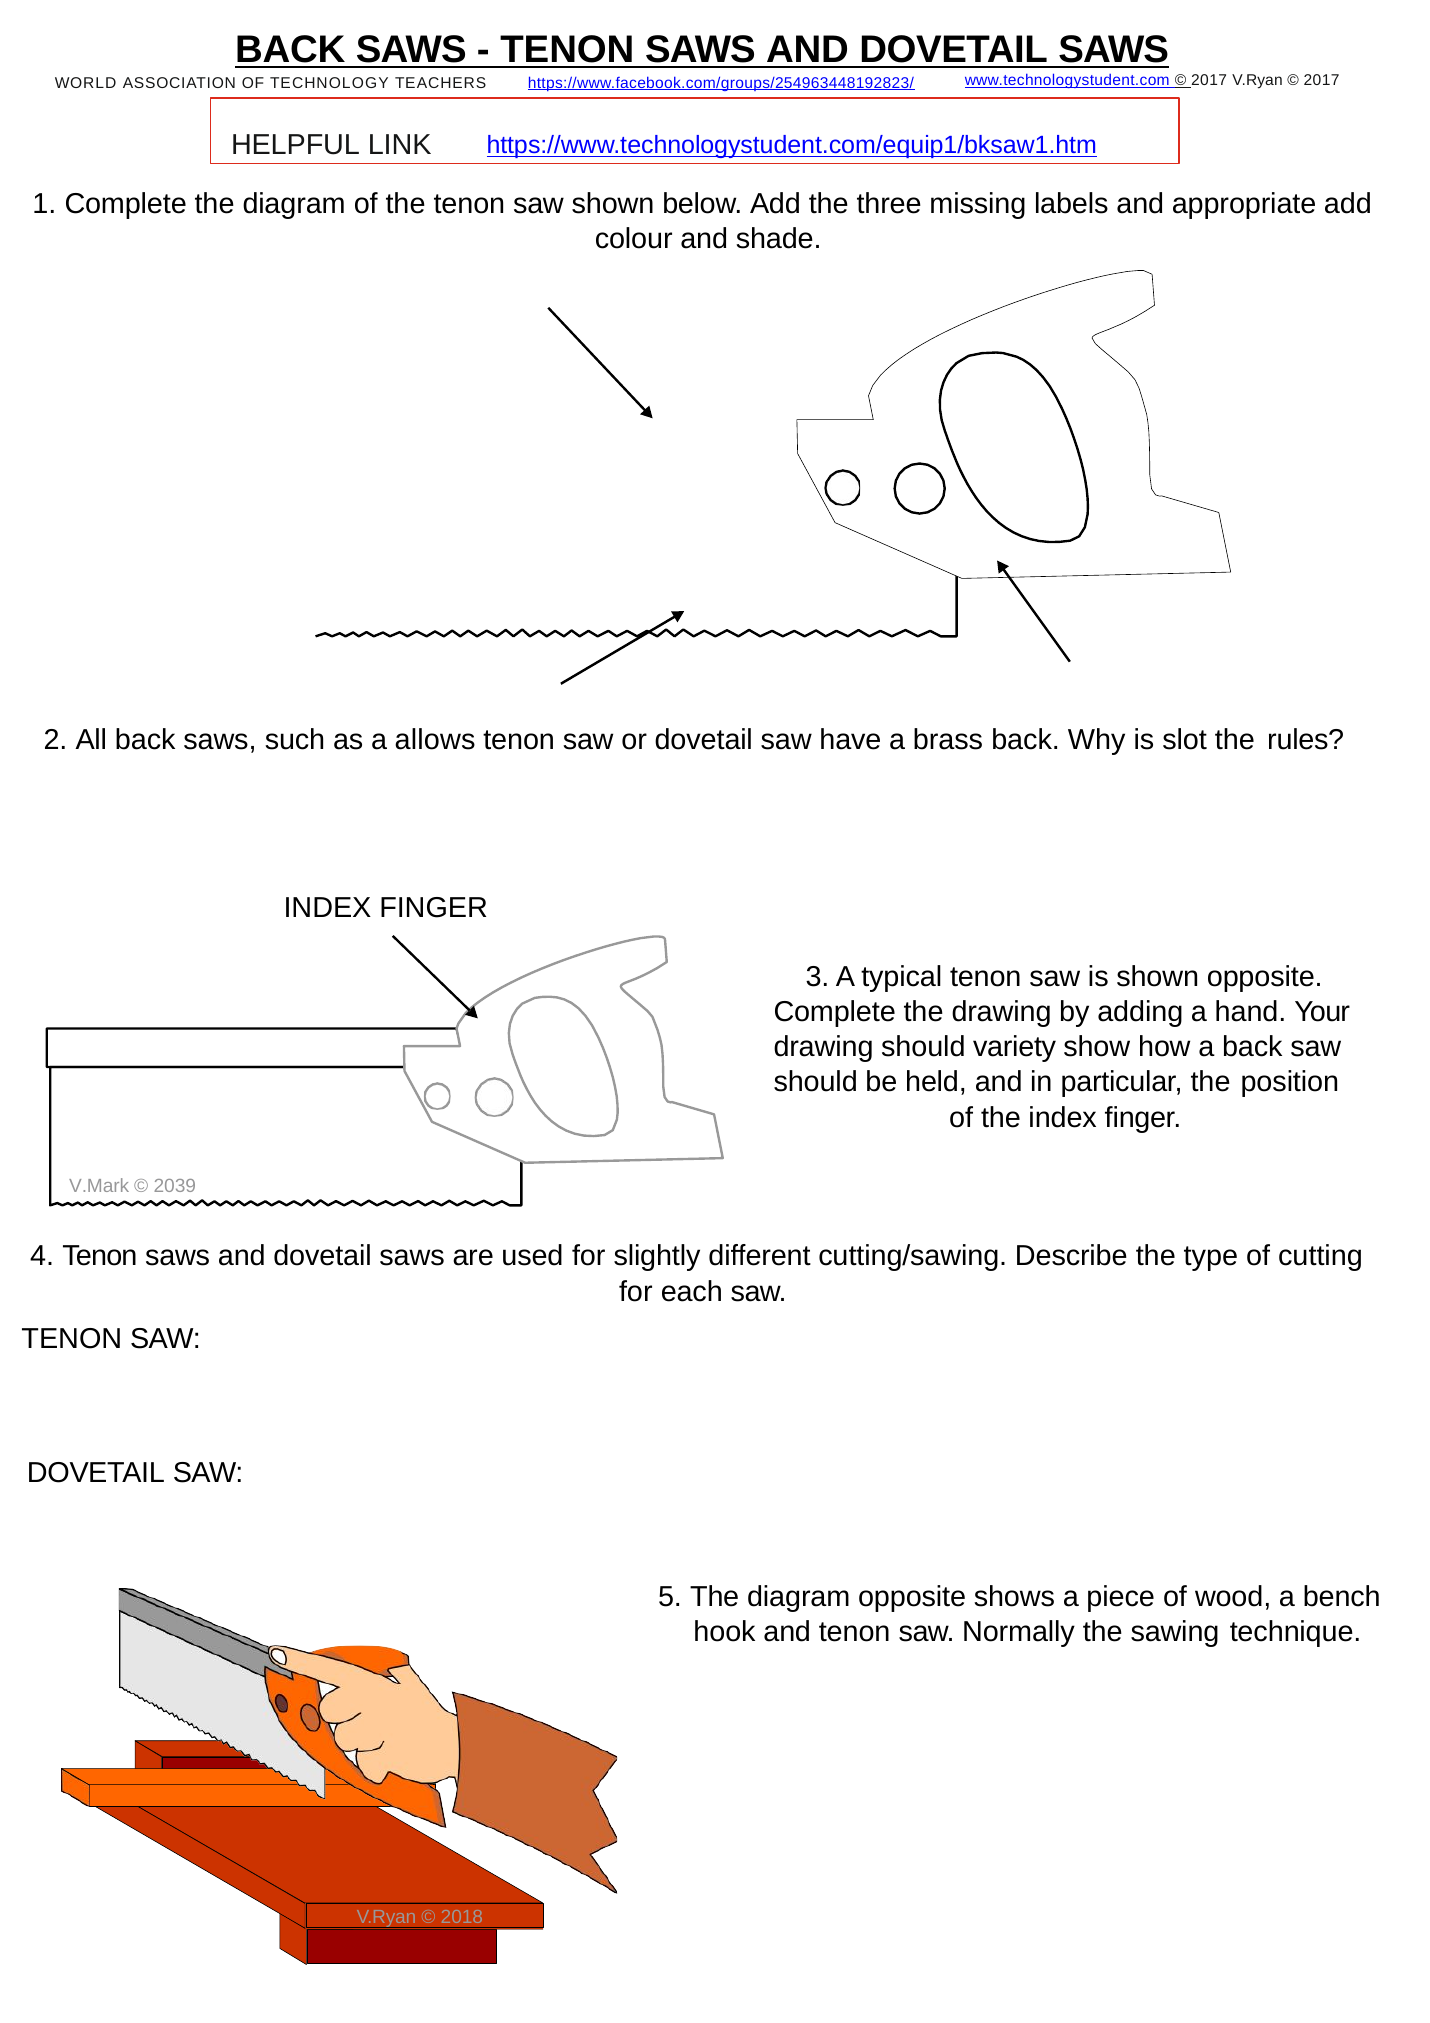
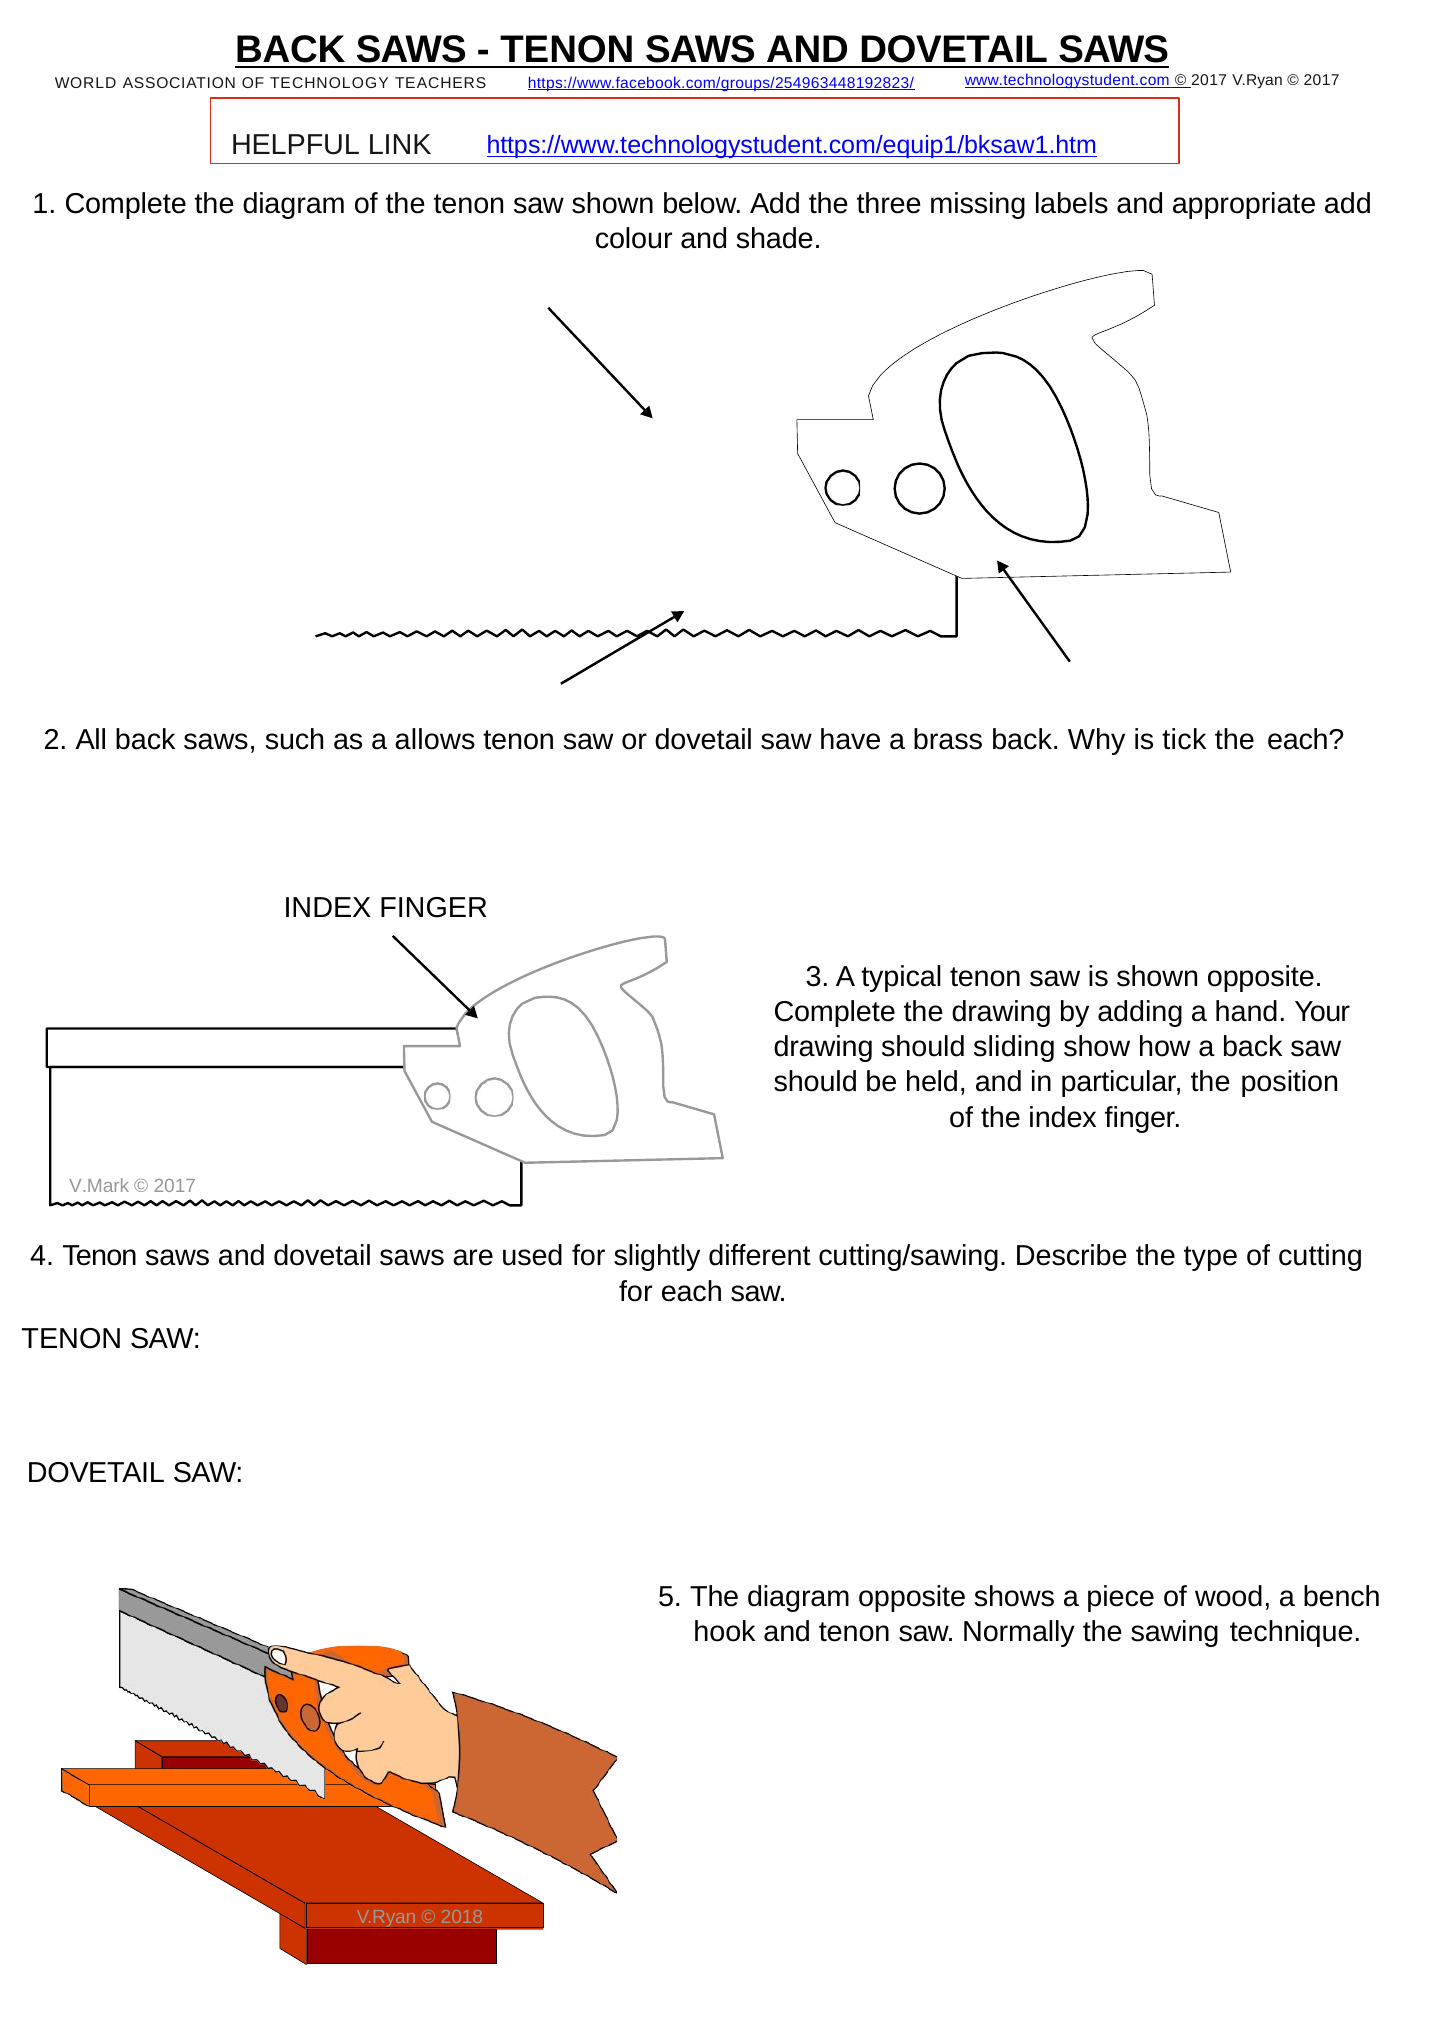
slot: slot -> tick
the rules: rules -> each
variety: variety -> sliding
2039 at (175, 1187): 2039 -> 2017
